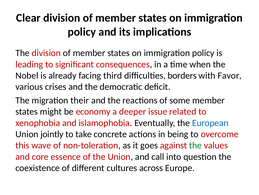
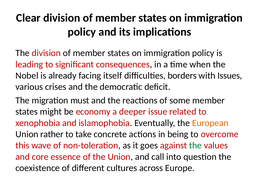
third: third -> itself
Favor: Favor -> Issues
their: their -> must
European colour: blue -> orange
jointly: jointly -> rather
